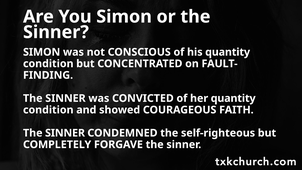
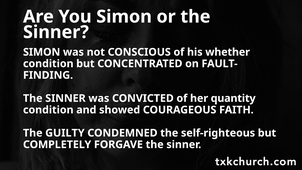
his quantity: quantity -> whether
SINNER at (65, 133): SINNER -> GUILTY
